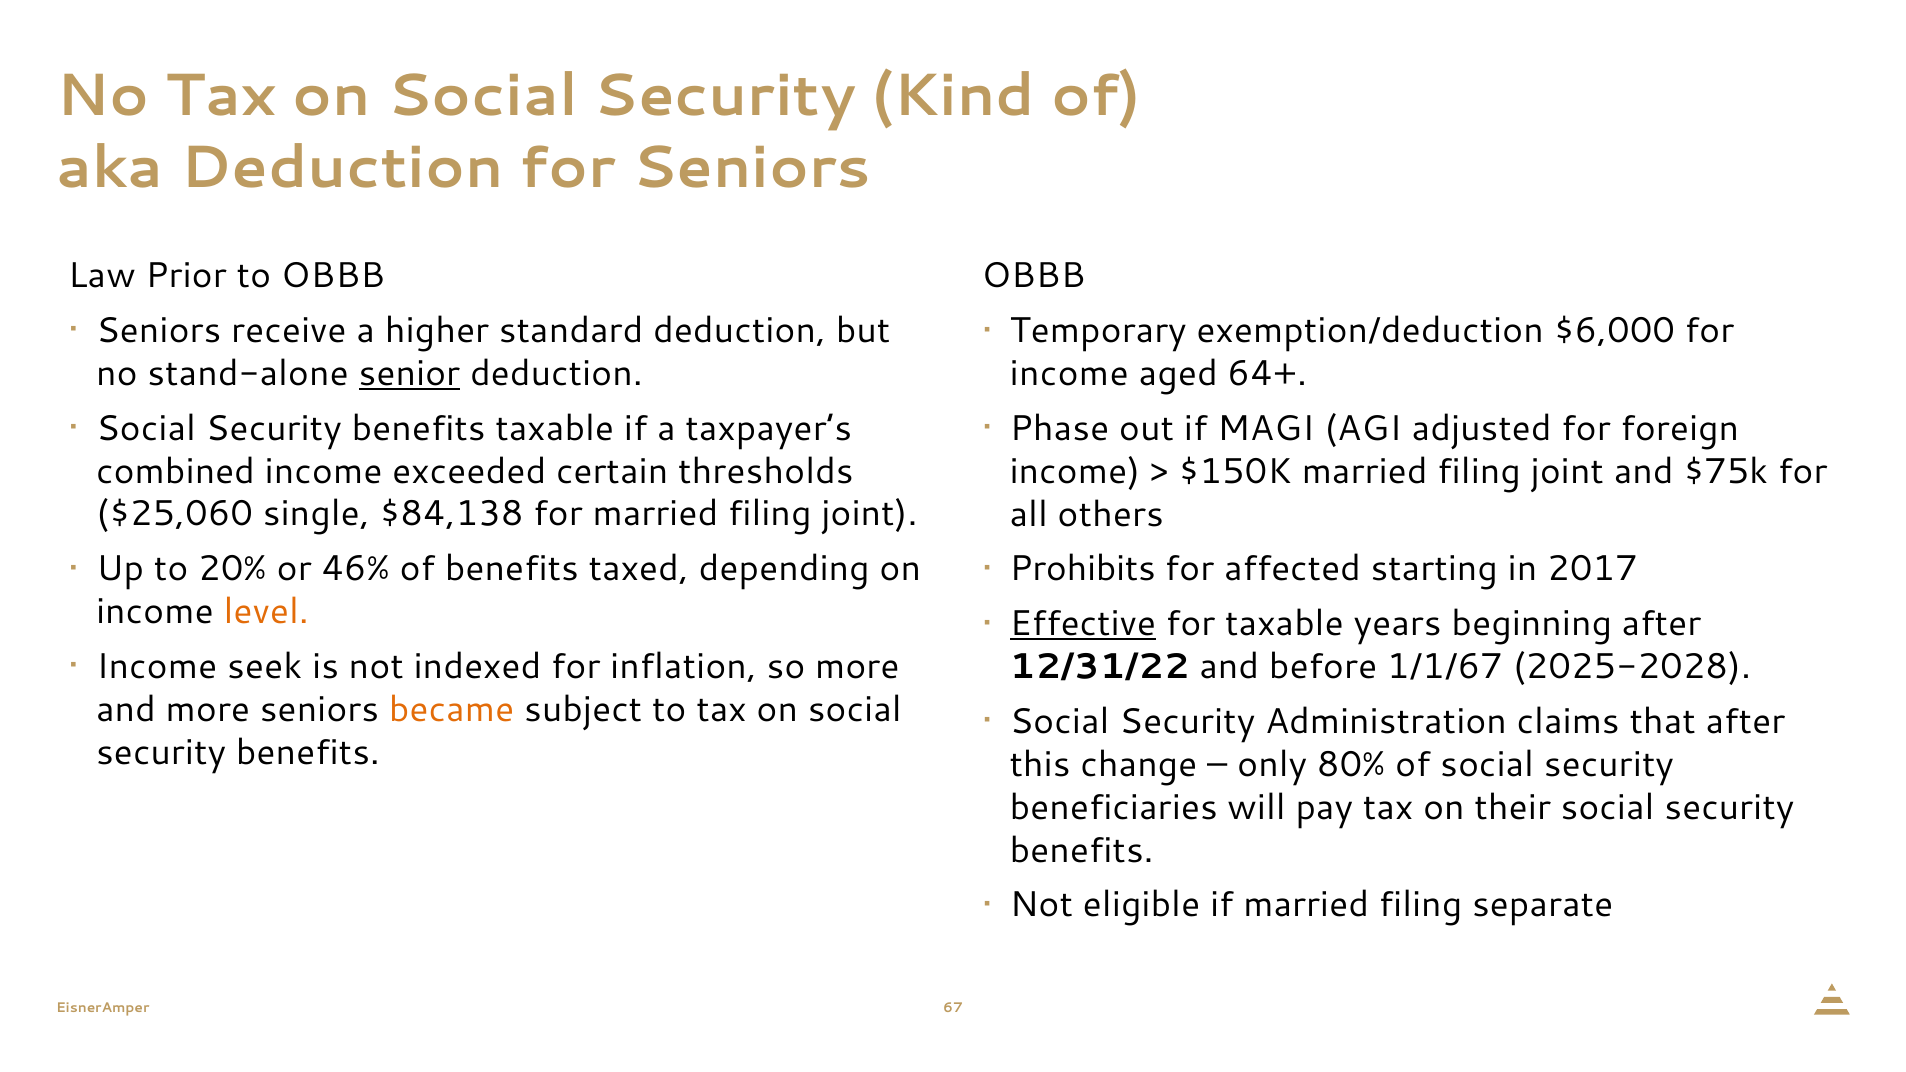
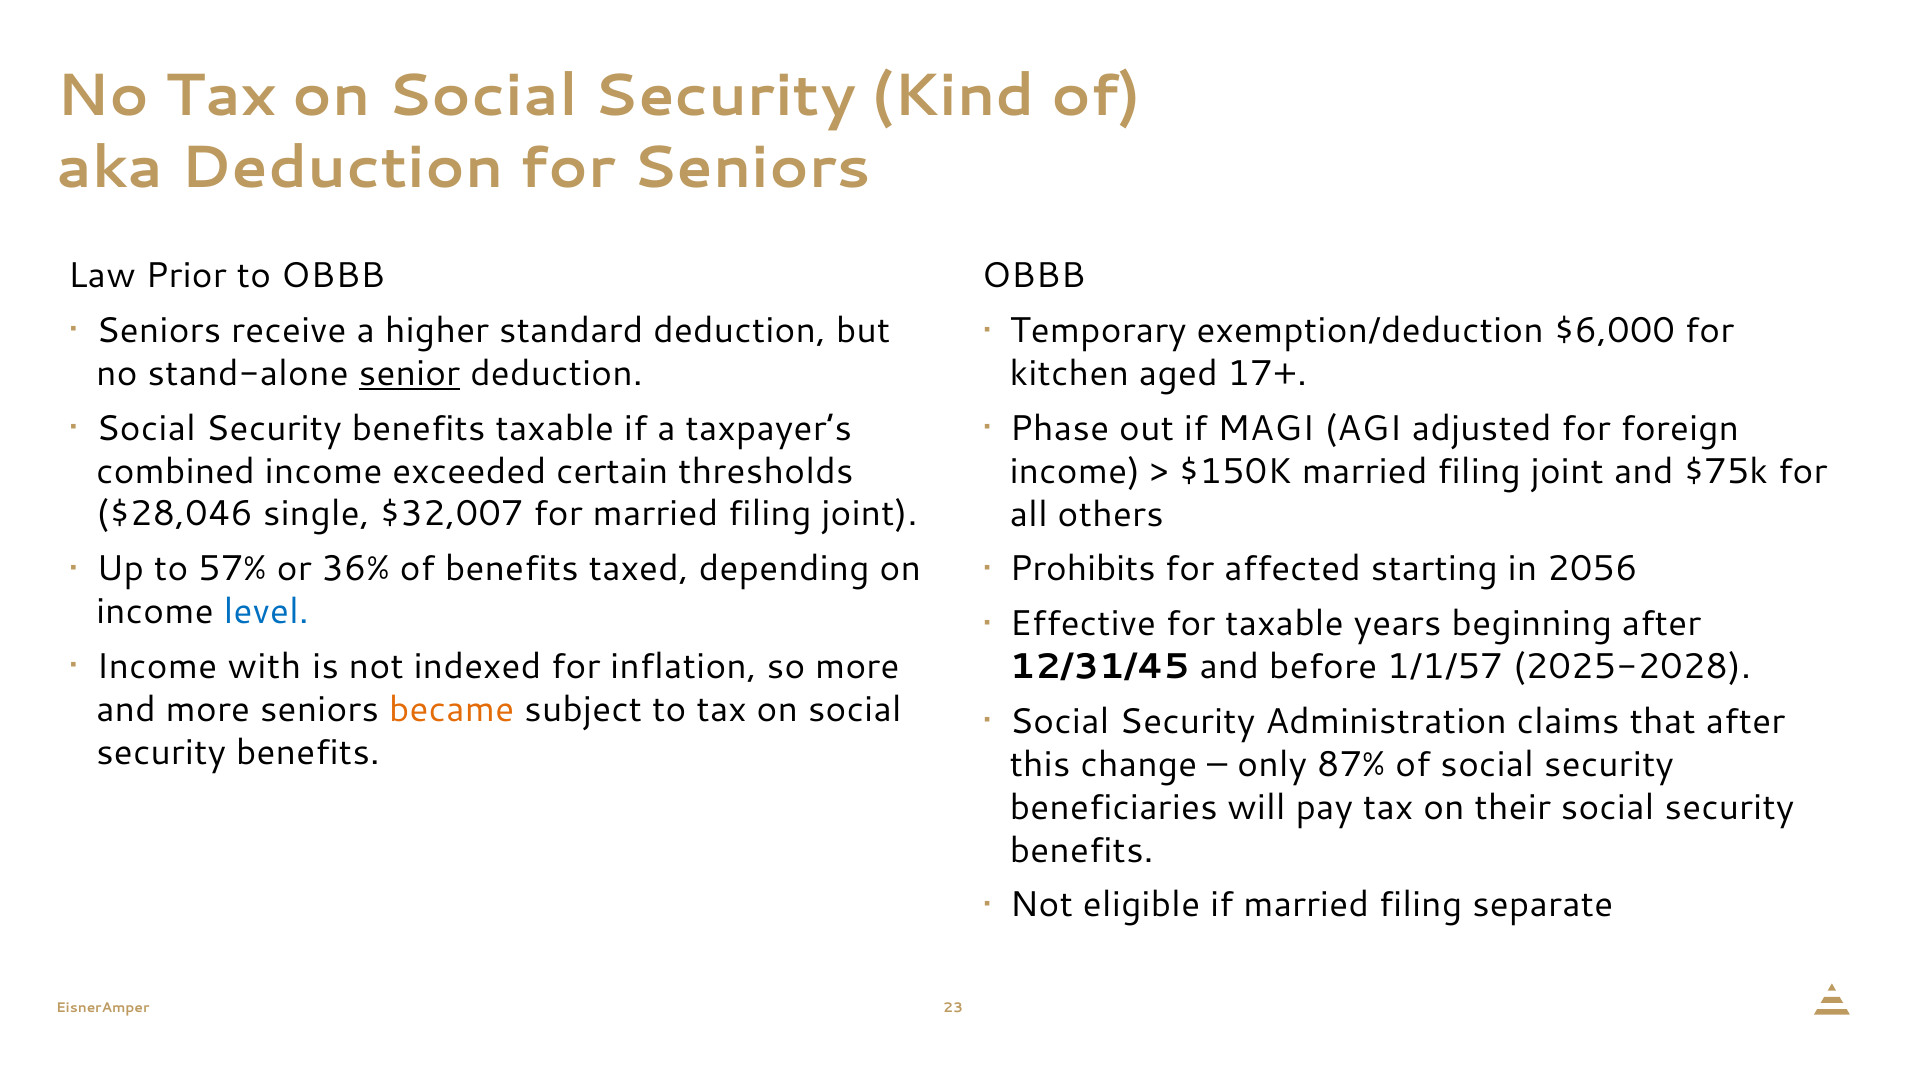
income at (1069, 374): income -> kitchen
64+: 64+ -> 17+
$25,060: $25,060 -> $28,046
$84,138: $84,138 -> $32,007
20%: 20% -> 57%
46%: 46% -> 36%
2017: 2017 -> 2056
level colour: orange -> blue
Effective underline: present -> none
seek: seek -> with
12/31/22: 12/31/22 -> 12/31/45
1/1/67: 1/1/67 -> 1/1/57
80%: 80% -> 87%
67: 67 -> 23
